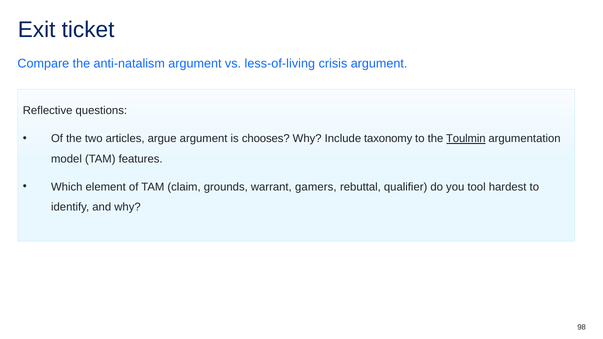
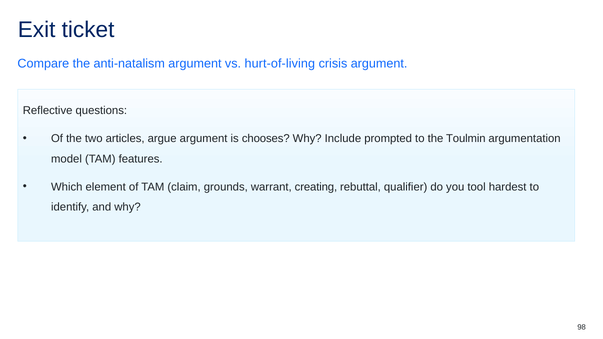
less-of-living: less-of-living -> hurt-of-living
taxonomy: taxonomy -> prompted
Toulmin underline: present -> none
gamers: gamers -> creating
